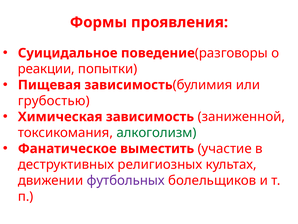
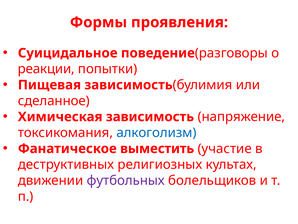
грубостью: грубостью -> сделанное
заниженной: заниженной -> напряжение
алкоголизм colour: green -> blue
